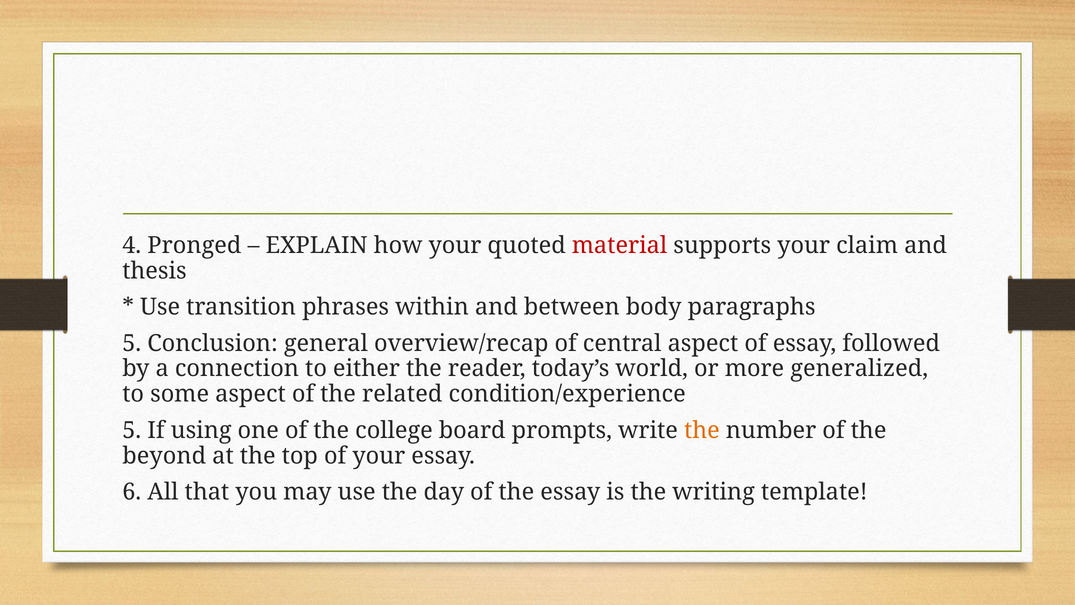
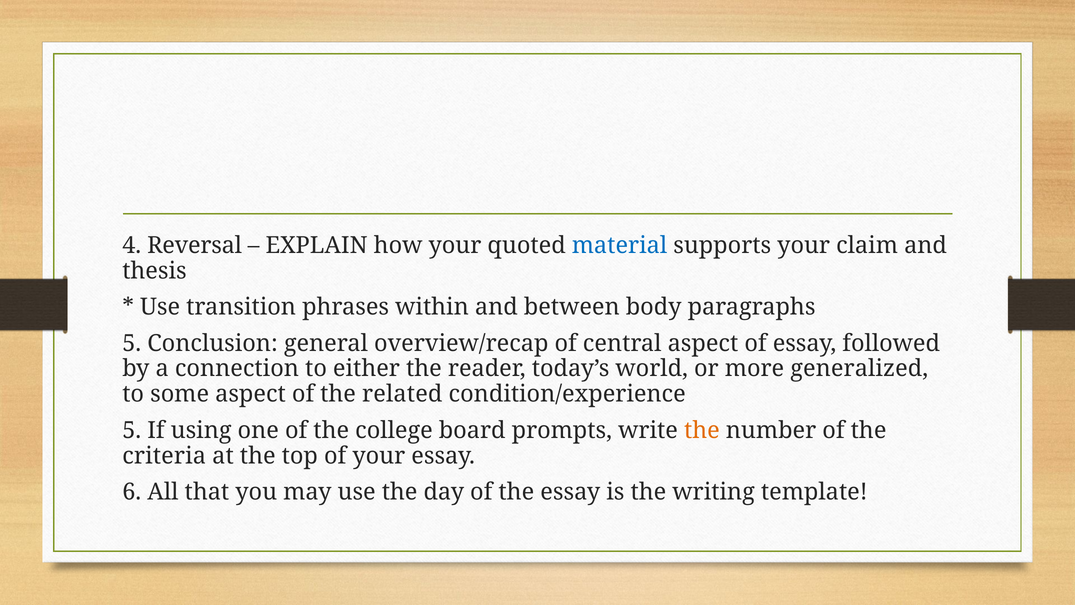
Pronged: Pronged -> Reversal
material colour: red -> blue
beyond: beyond -> criteria
